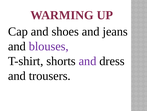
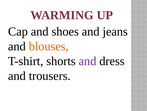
blouses colour: purple -> orange
